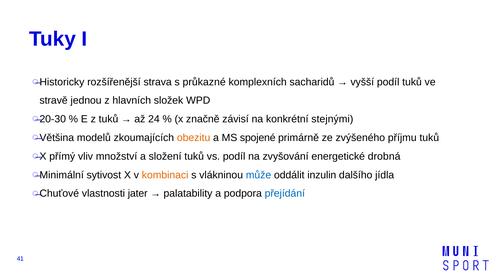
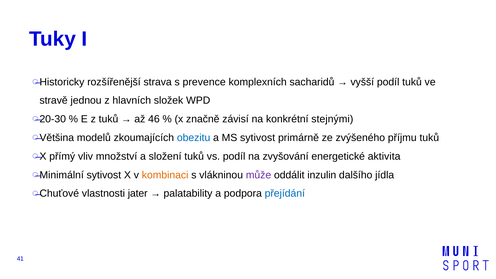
průkazné: průkazné -> prevence
24: 24 -> 46
obezitu colour: orange -> blue
MS spojené: spojené -> sytivost
drobná: drobná -> aktivita
může colour: blue -> purple
